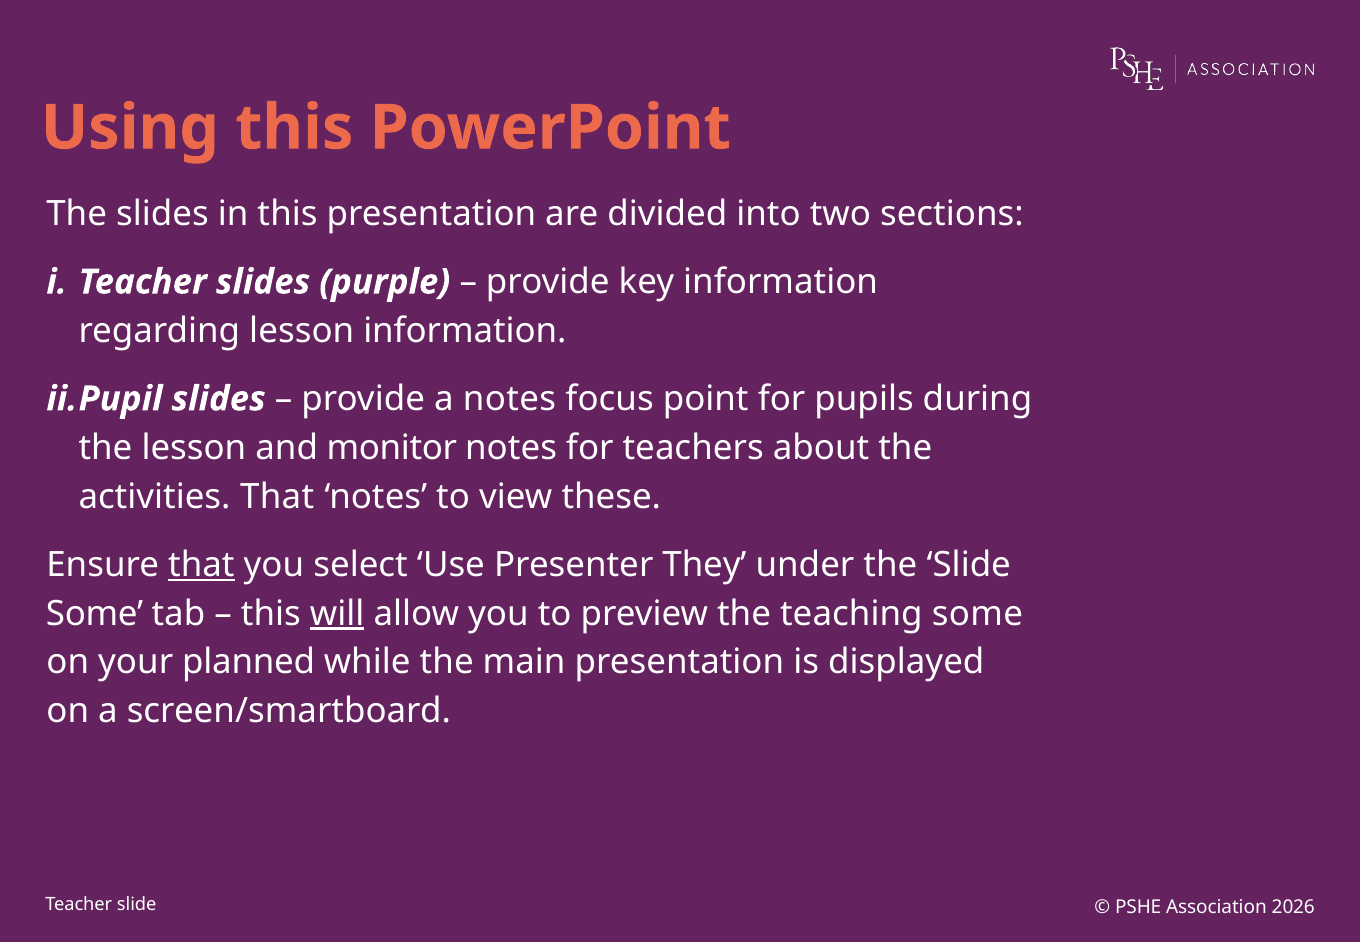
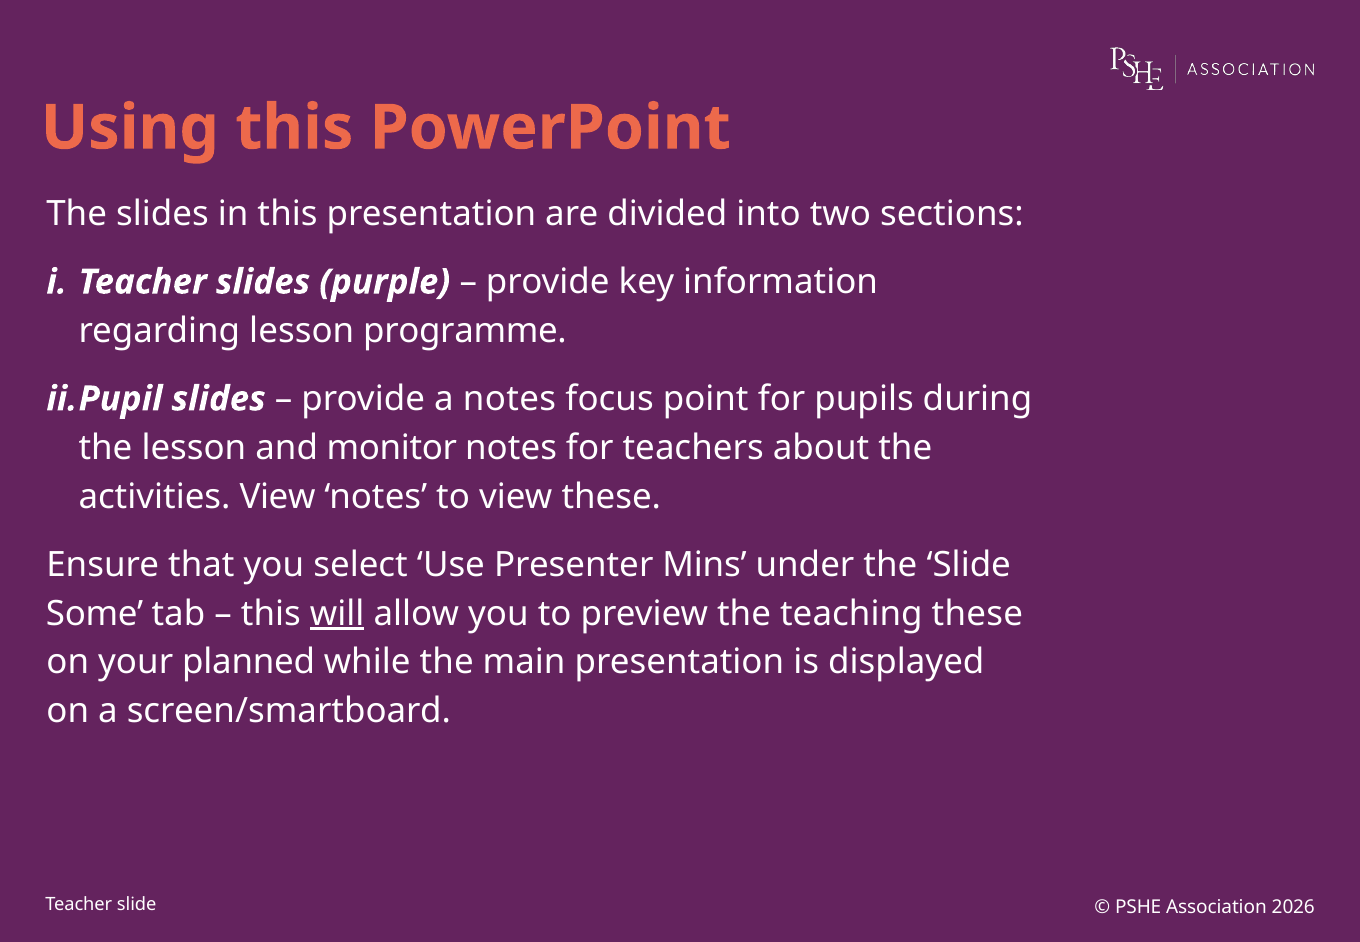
lesson information: information -> programme
activities That: That -> View
that at (201, 564) underline: present -> none
They: They -> Mins
teaching some: some -> these
